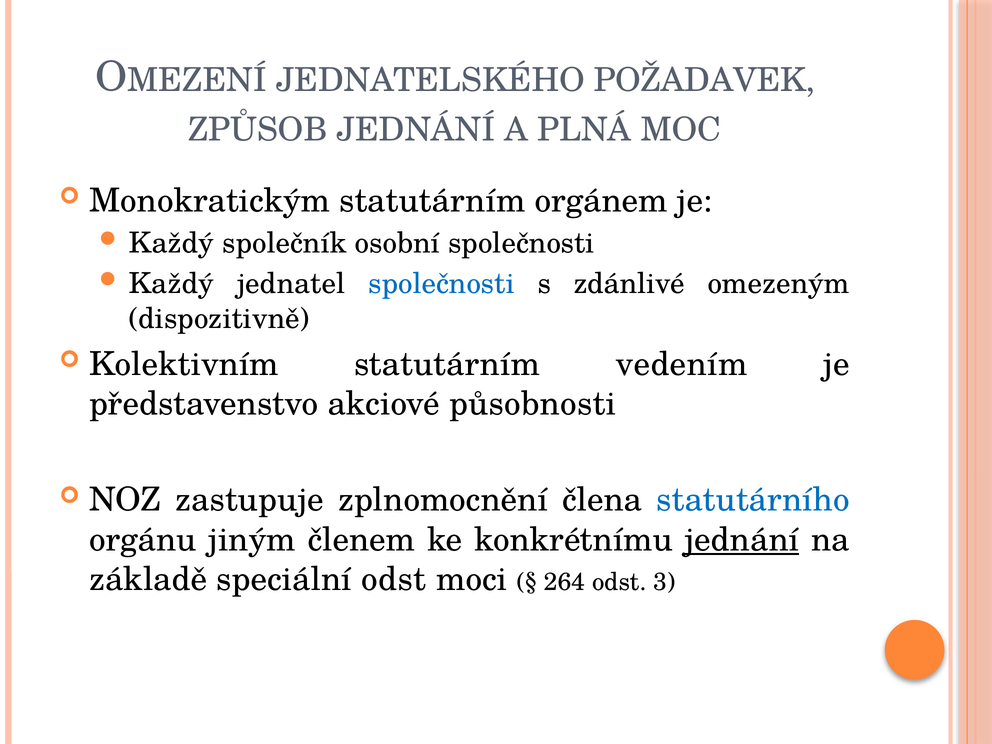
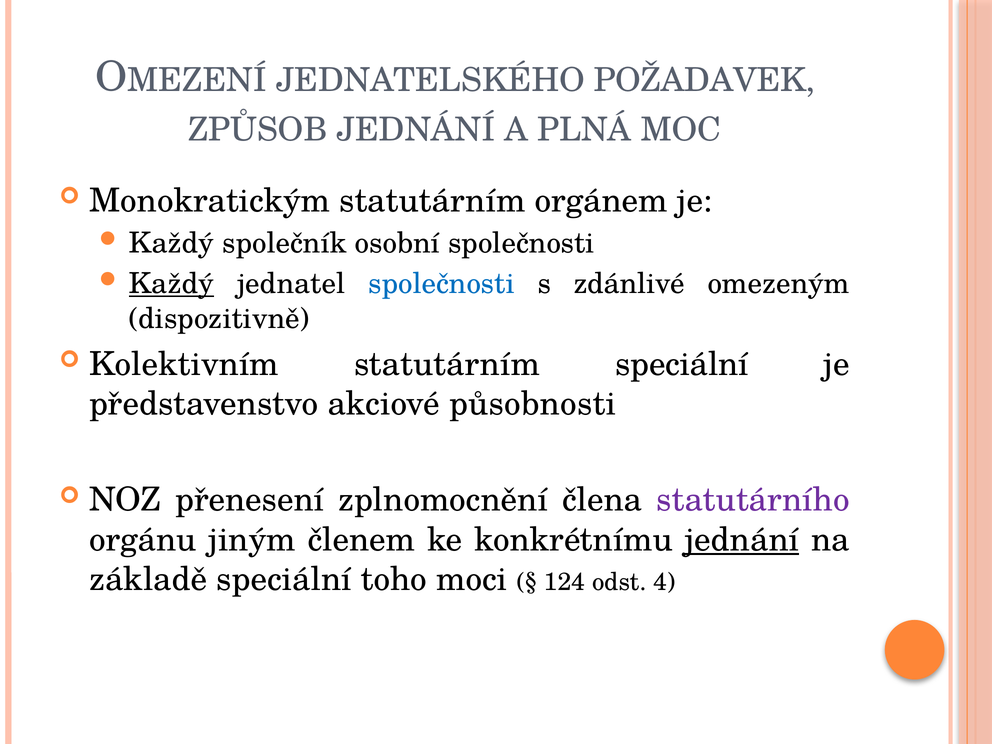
Každý at (171, 284) underline: none -> present
statutárním vedením: vedením -> speciální
zastupuje: zastupuje -> přenesení
statutárního colour: blue -> purple
speciální odst: odst -> toho
264: 264 -> 124
3: 3 -> 4
